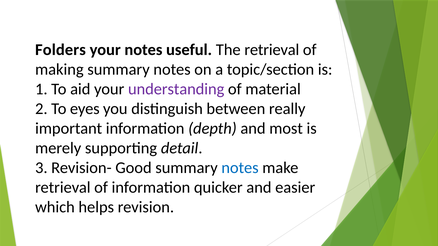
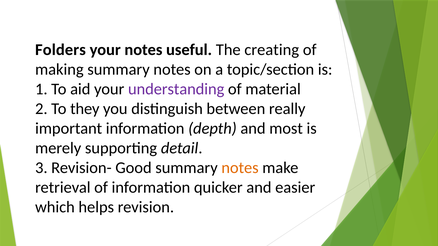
The retrieval: retrieval -> creating
eyes: eyes -> they
notes at (240, 168) colour: blue -> orange
